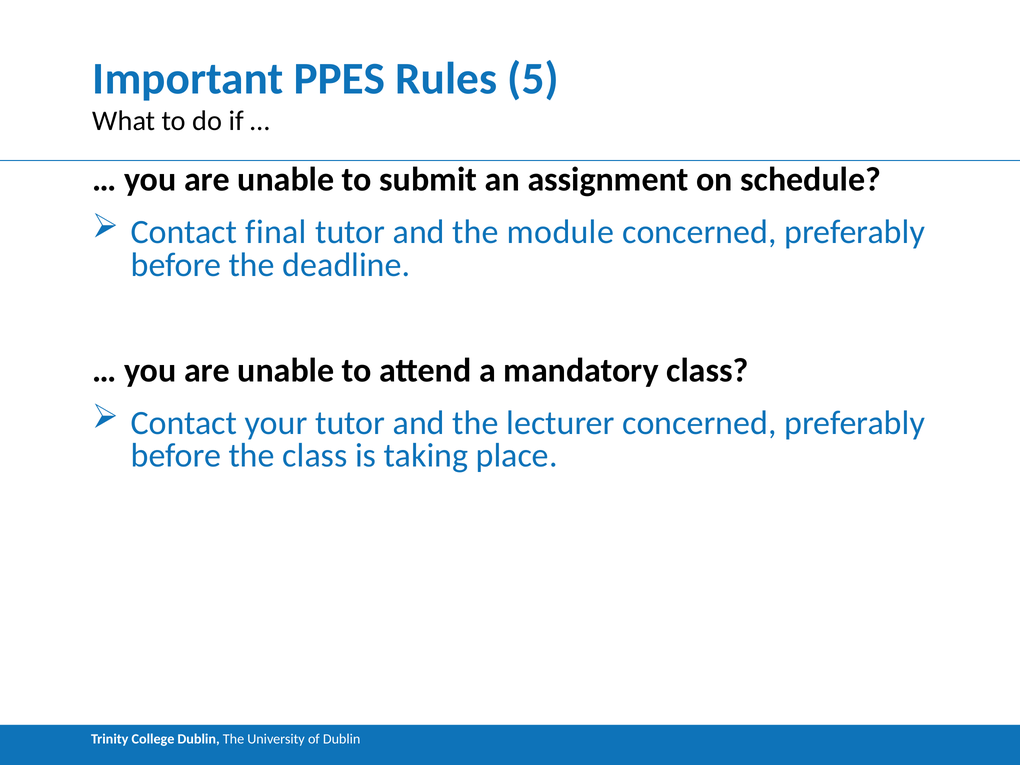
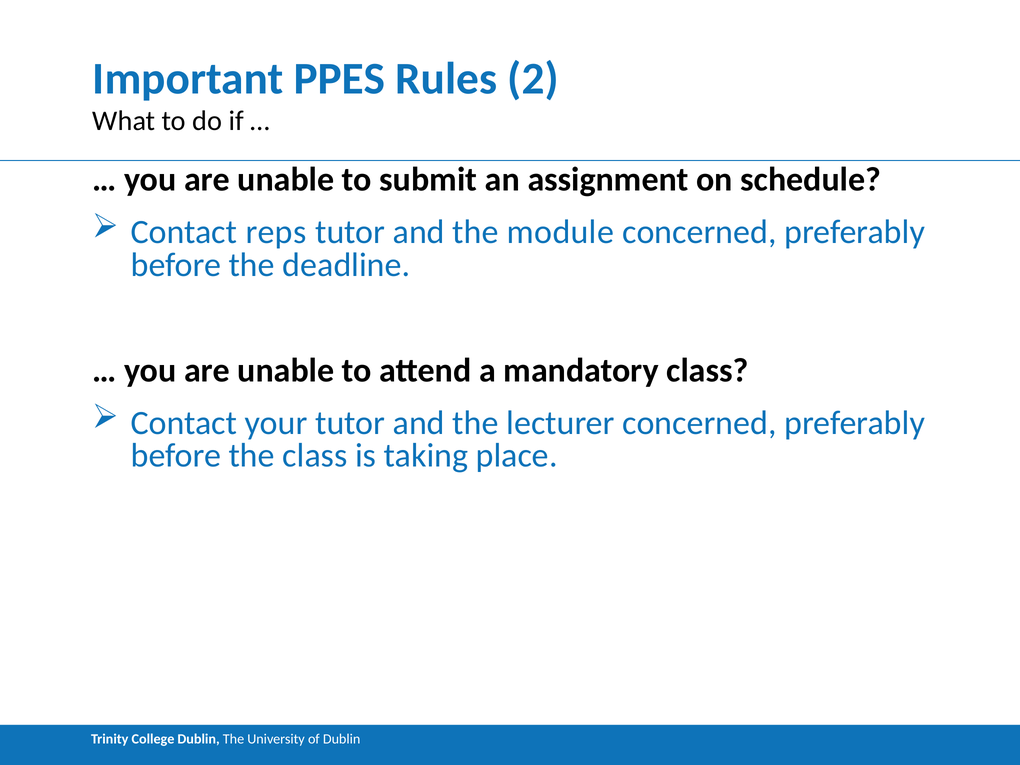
5: 5 -> 2
final: final -> reps
